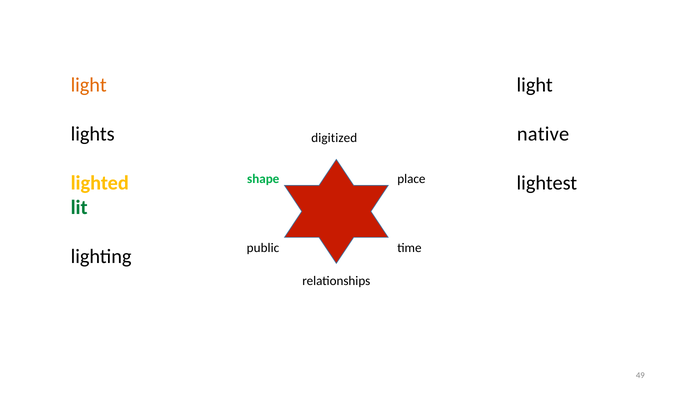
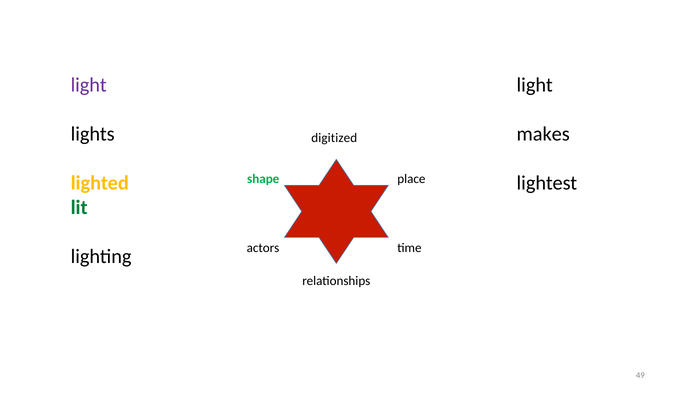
light at (89, 85) colour: orange -> purple
native: native -> makes
public: public -> actors
